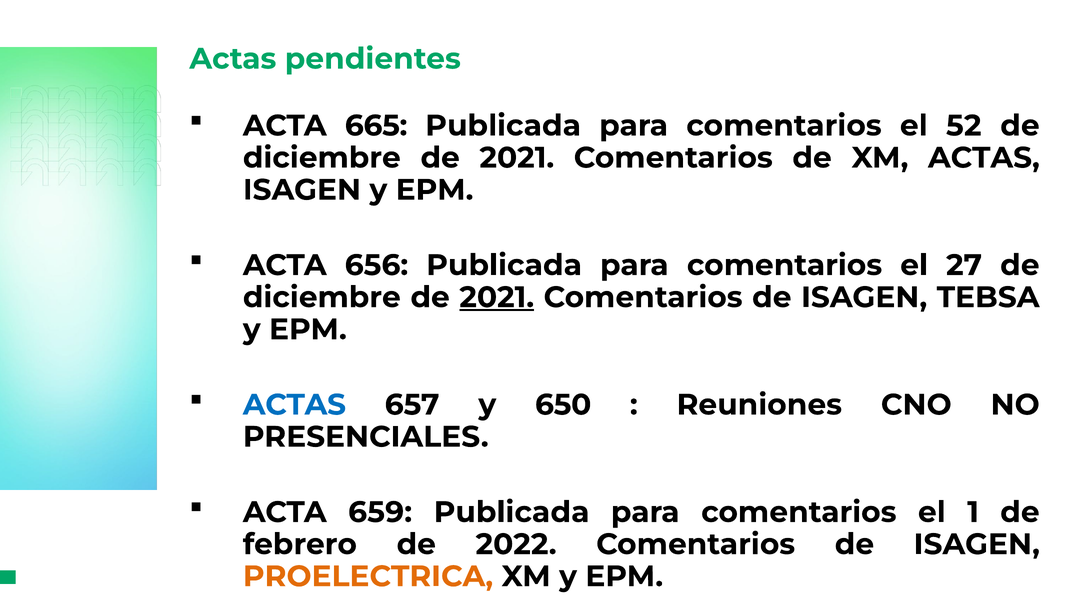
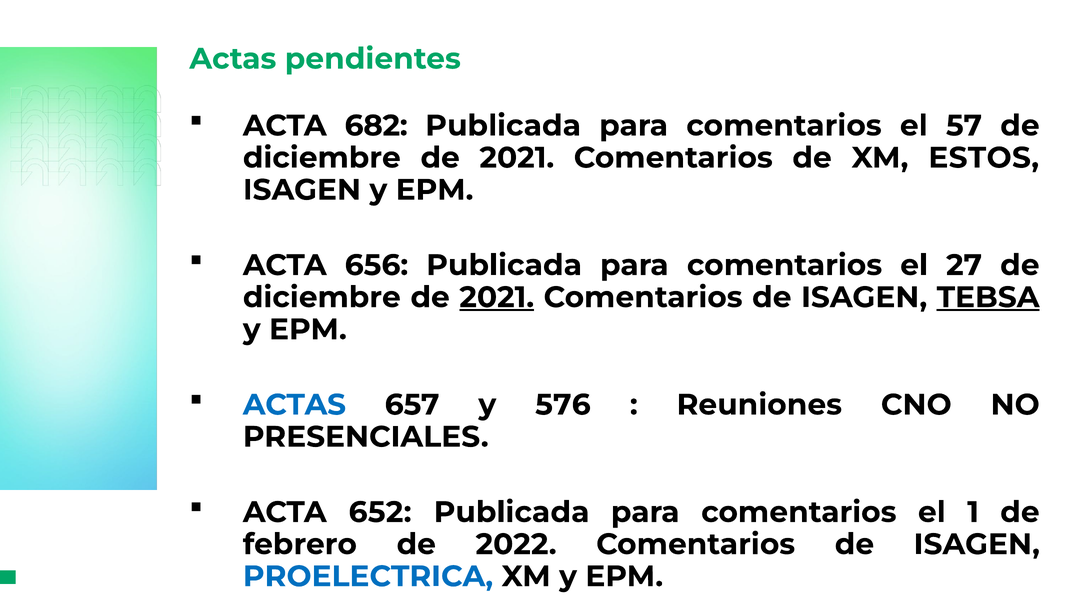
665: 665 -> 682
52: 52 -> 57
XM ACTAS: ACTAS -> ESTOS
TEBSA underline: none -> present
650: 650 -> 576
659: 659 -> 652
PROELECTRICA colour: orange -> blue
